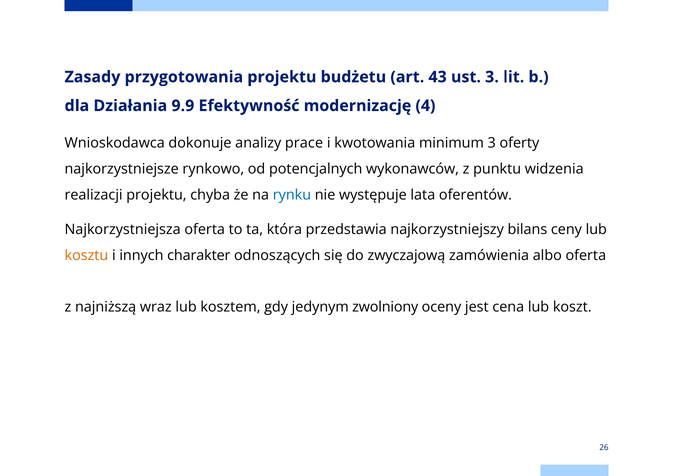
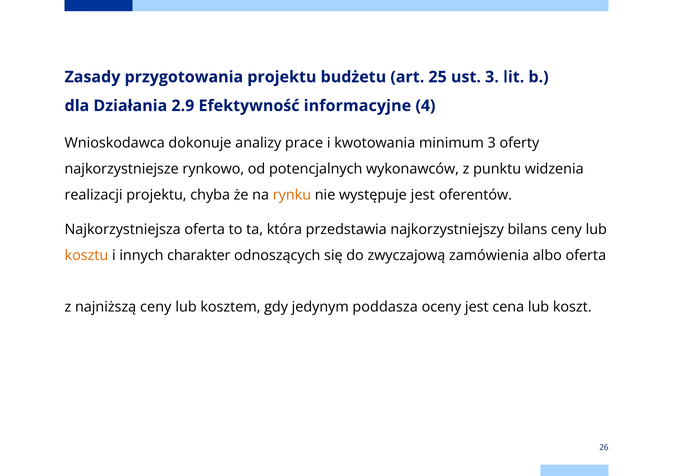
43: 43 -> 25
9.9: 9.9 -> 2.9
modernizację: modernizację -> informacyjne
rynku colour: blue -> orange
występuje lata: lata -> jest
najniższą wraz: wraz -> ceny
zwolniony: zwolniony -> poddasza
